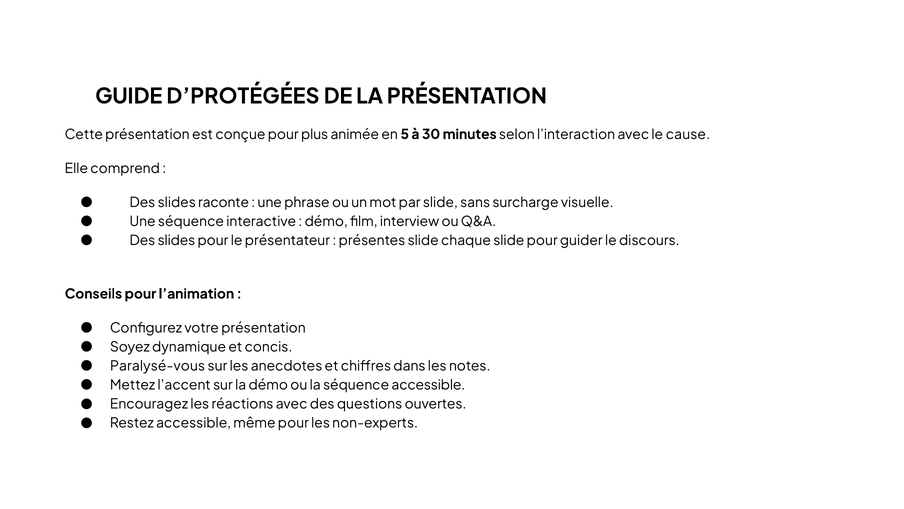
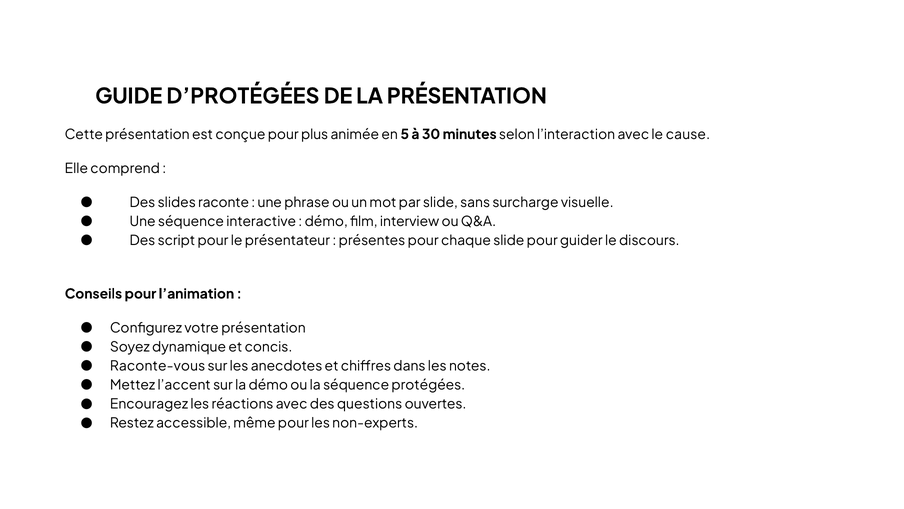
slides at (176, 241): slides -> script
présentes slide: slide -> pour
Paralysé-vous: Paralysé-vous -> Raconte-vous
séquence accessible: accessible -> protégées
